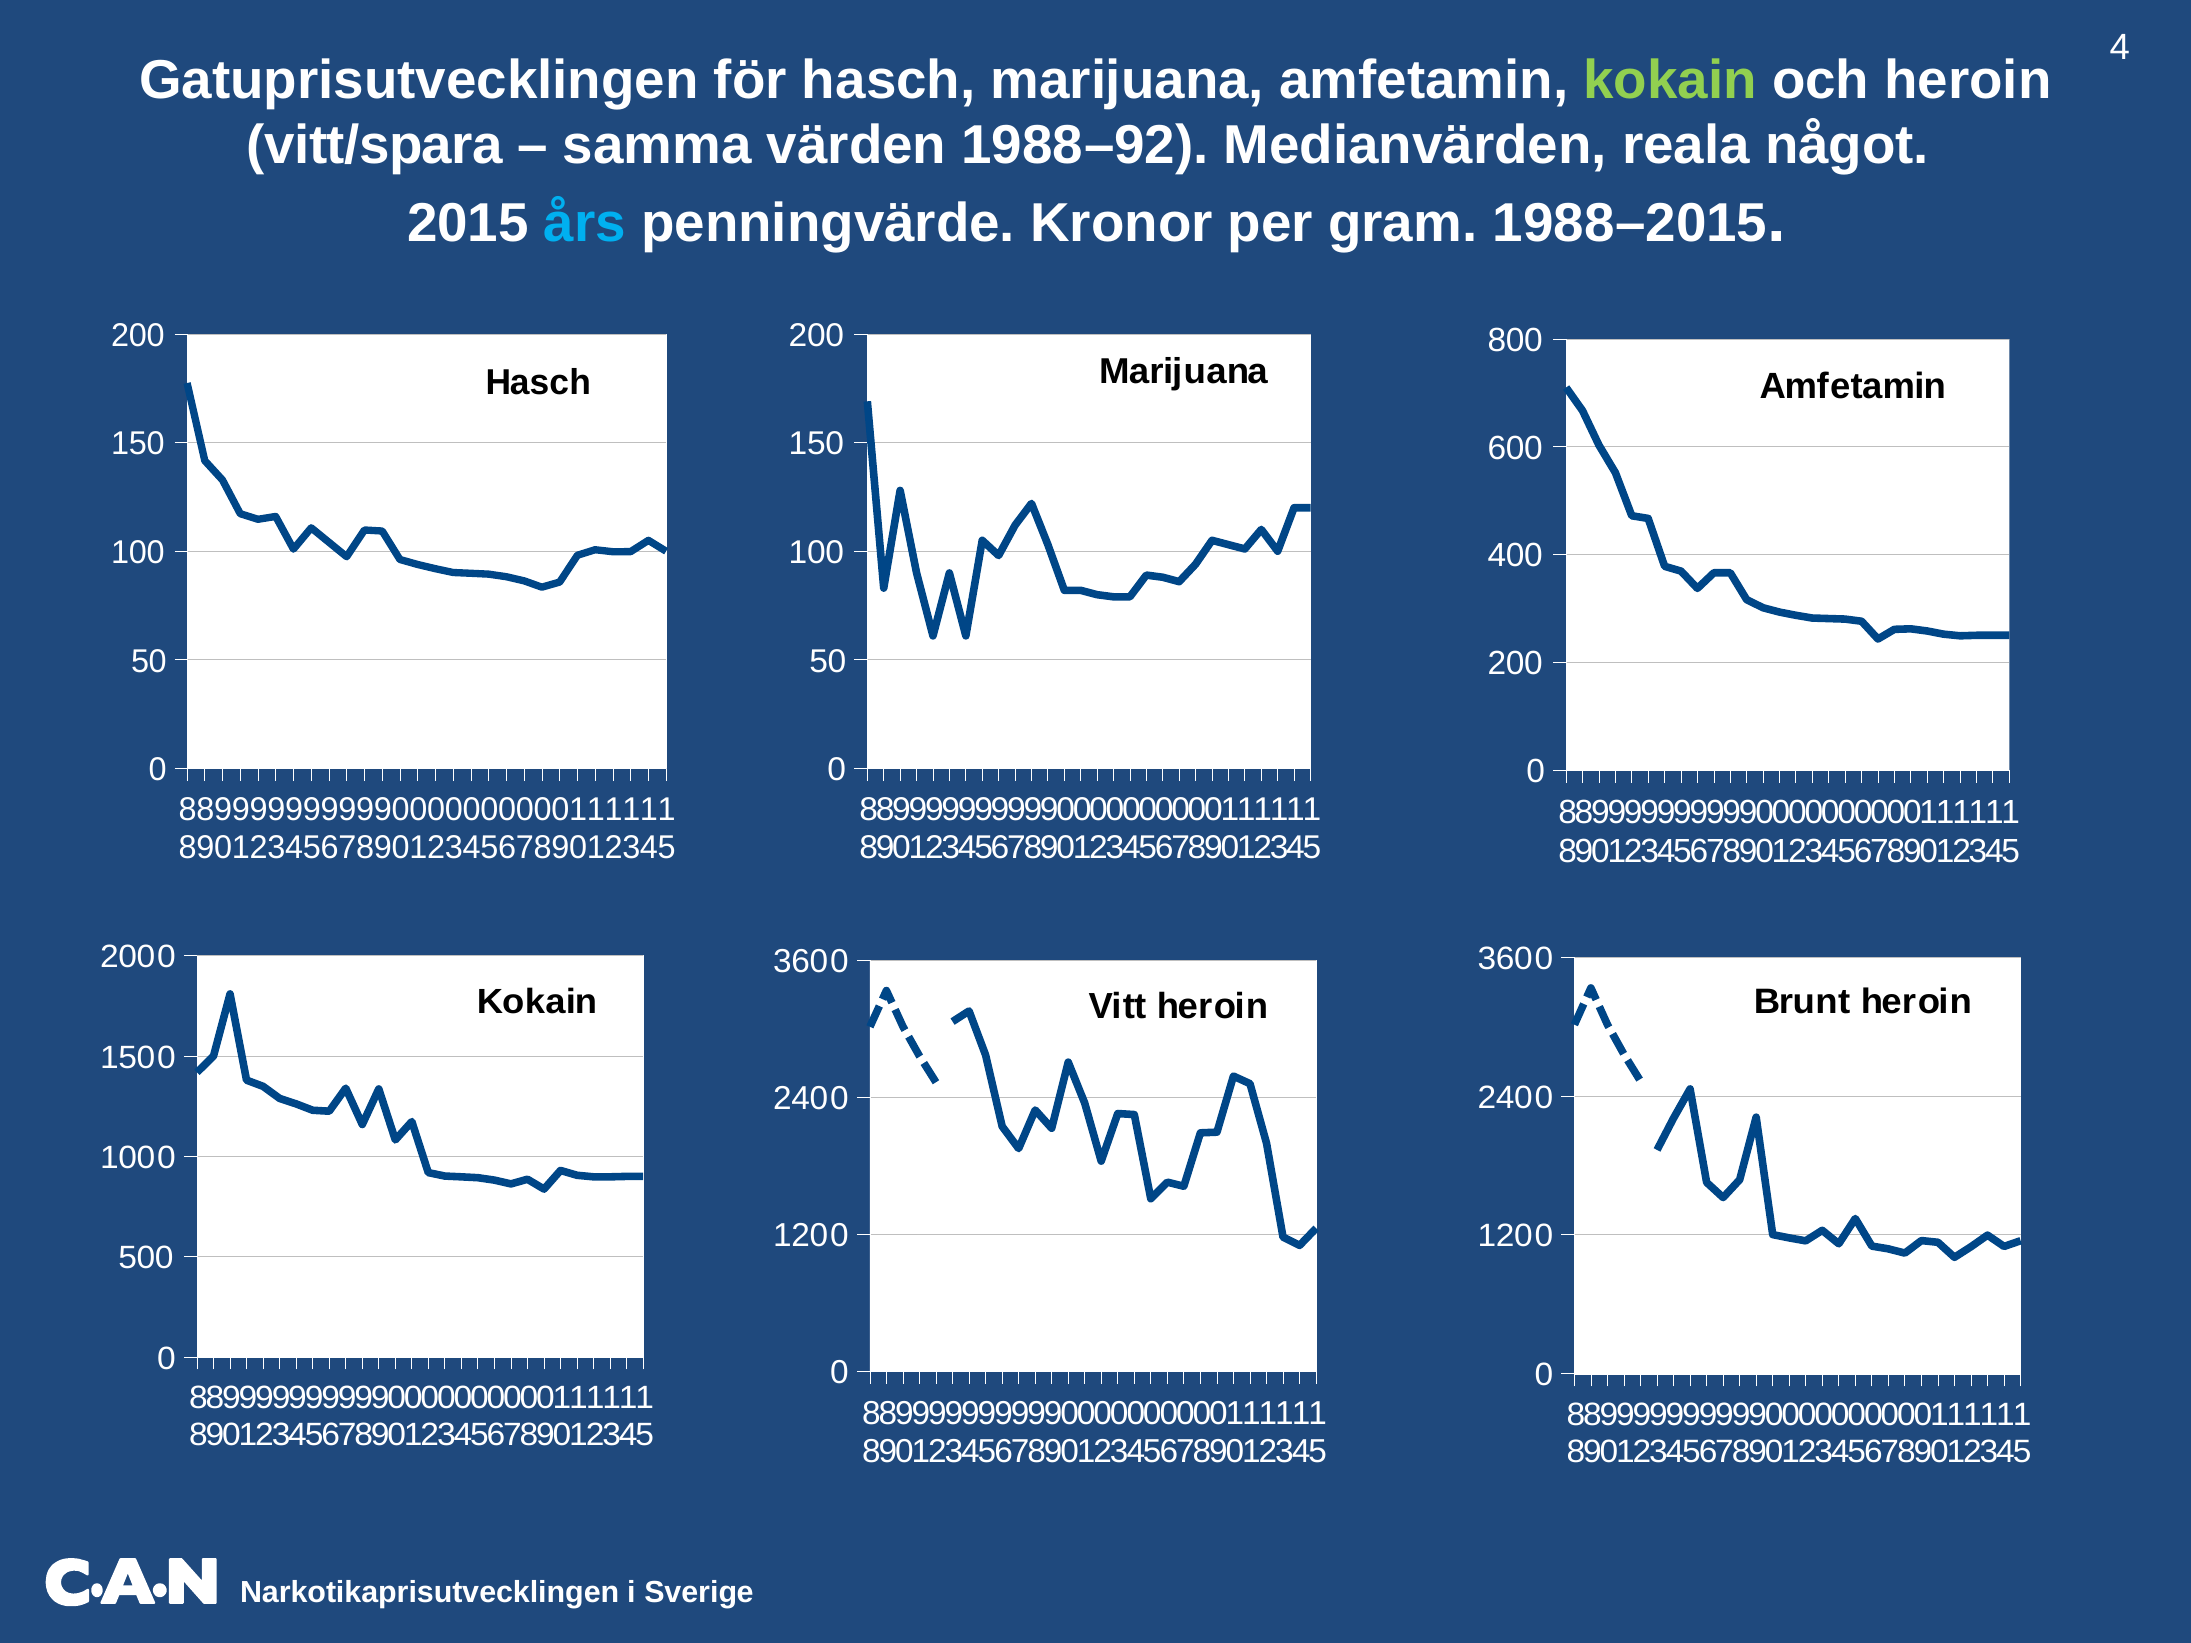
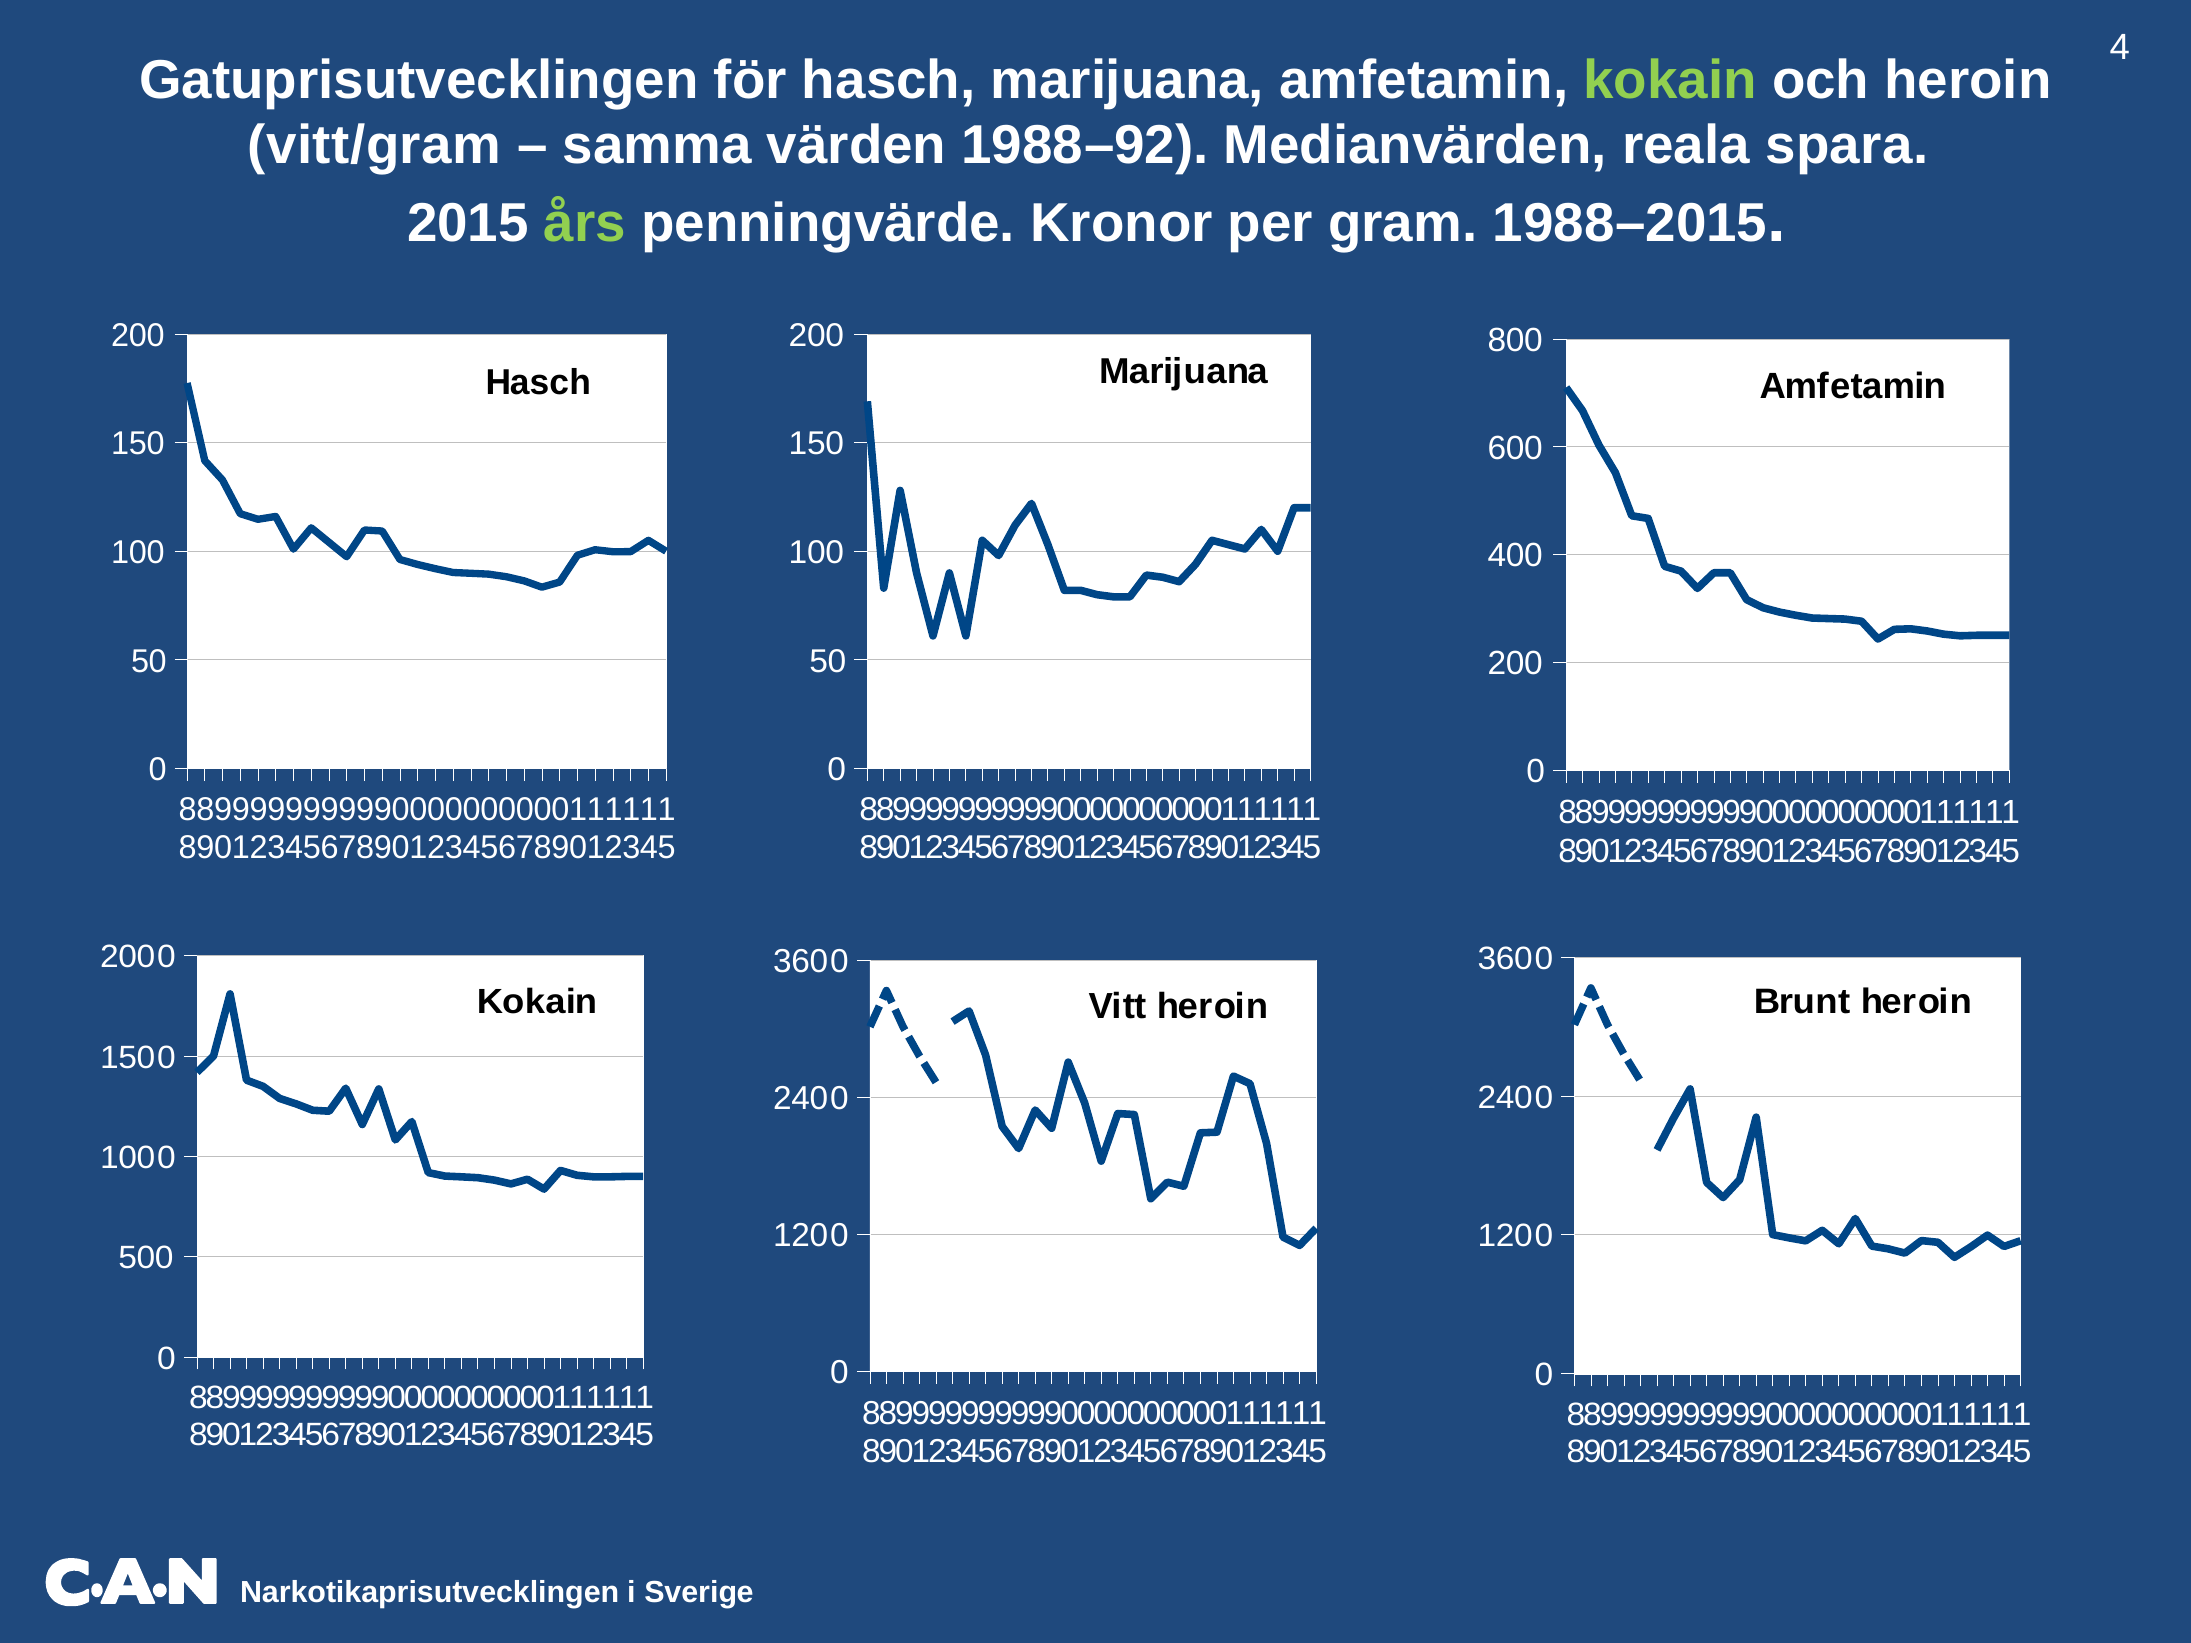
vitt/spara: vitt/spara -> vitt/gram
något: något -> spara
års colour: light blue -> light green
